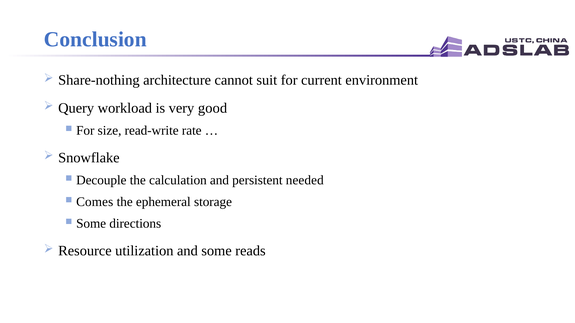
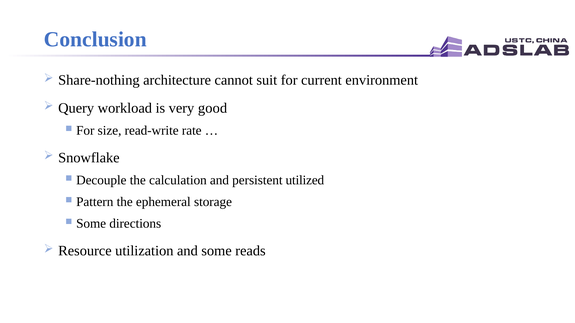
needed: needed -> utilized
Comes: Comes -> Pattern
